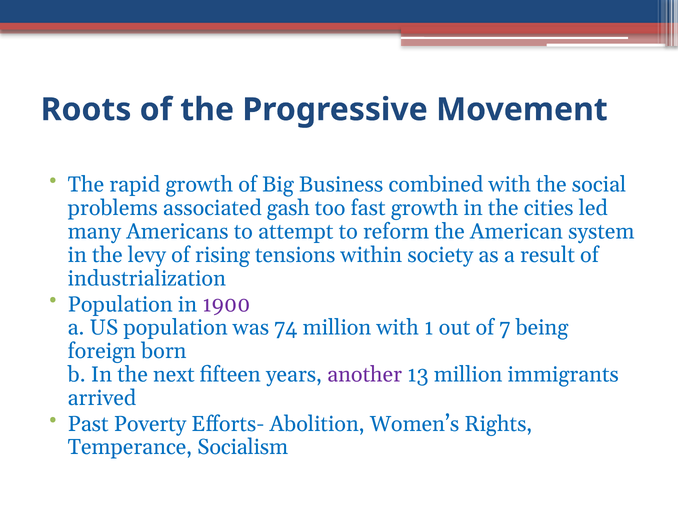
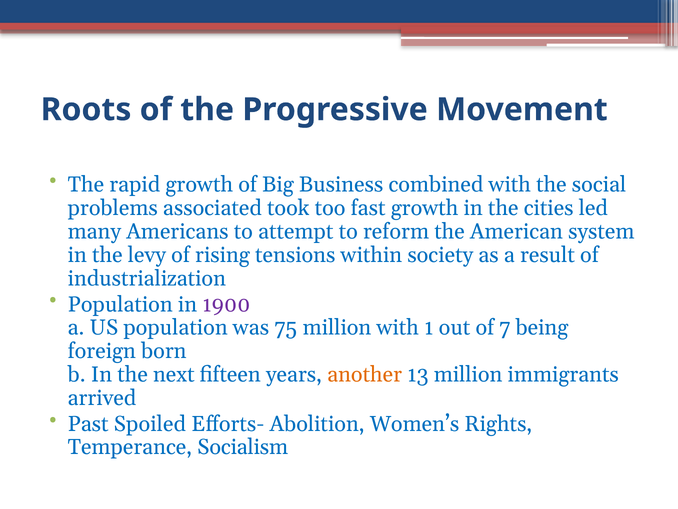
gash: gash -> took
74: 74 -> 75
another colour: purple -> orange
Poverty: Poverty -> Spoiled
